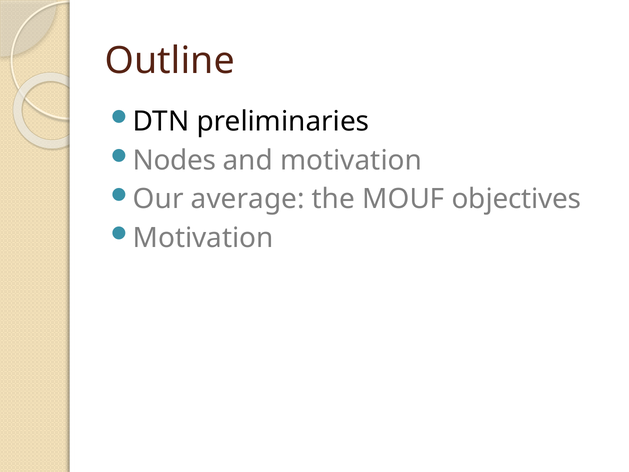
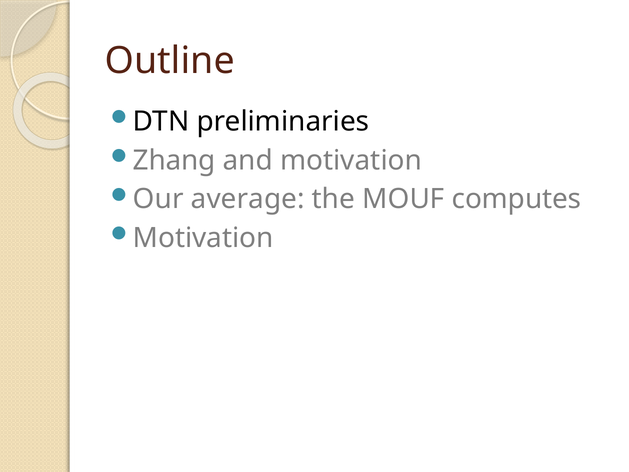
Nodes: Nodes -> Zhang
objectives: objectives -> computes
